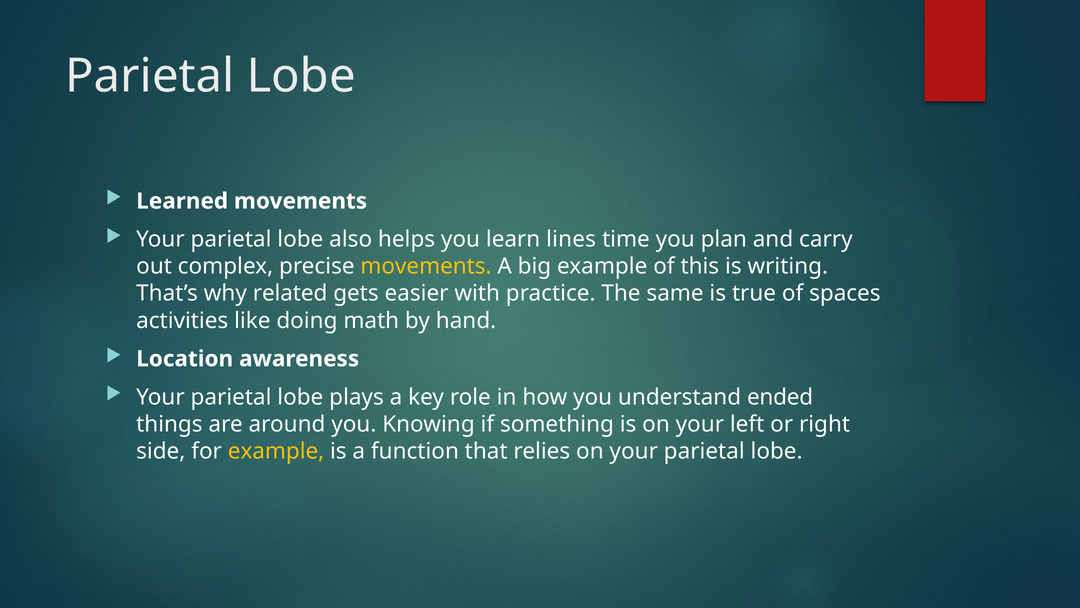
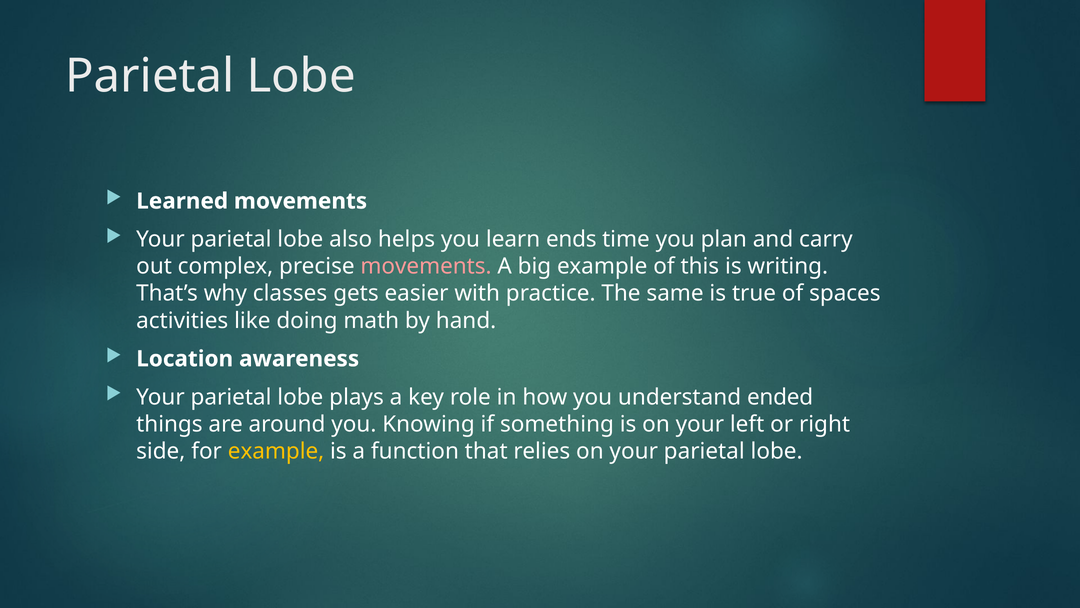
lines: lines -> ends
movements at (426, 266) colour: yellow -> pink
related: related -> classes
